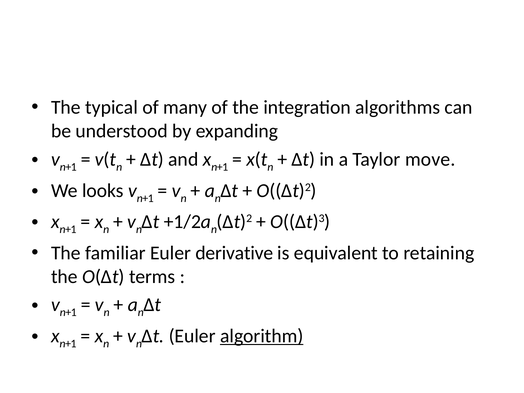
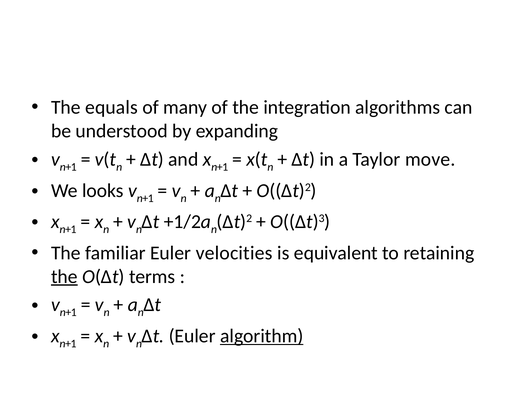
typical: typical -> equals
derivative: derivative -> velocities
the at (64, 277) underline: none -> present
